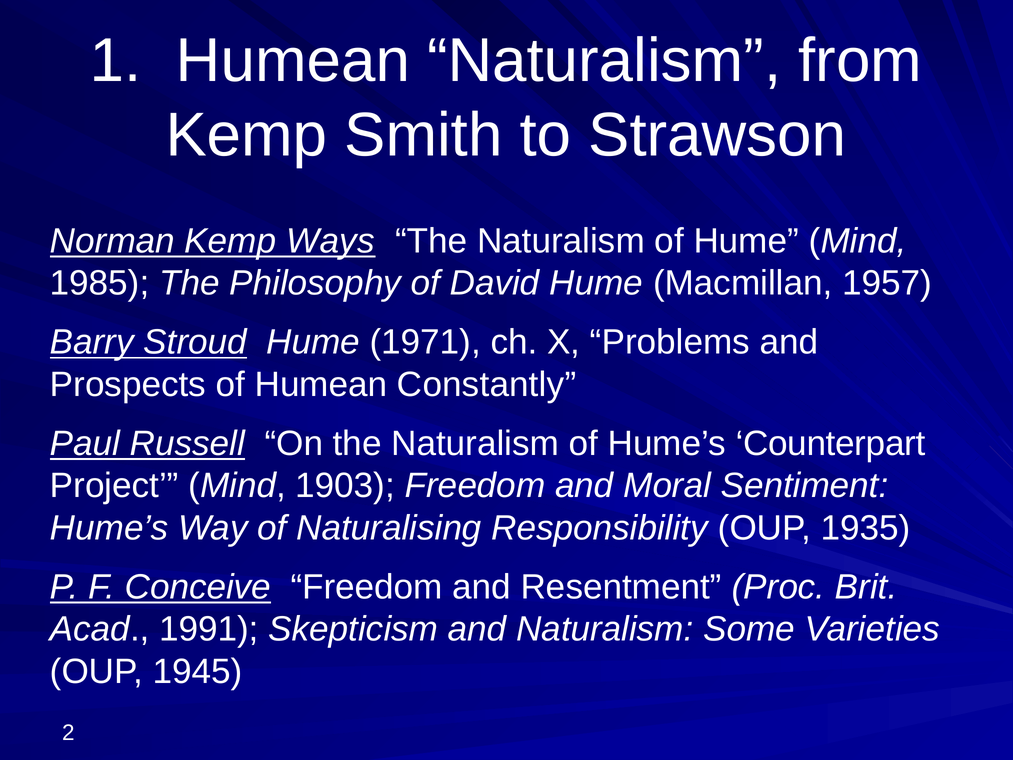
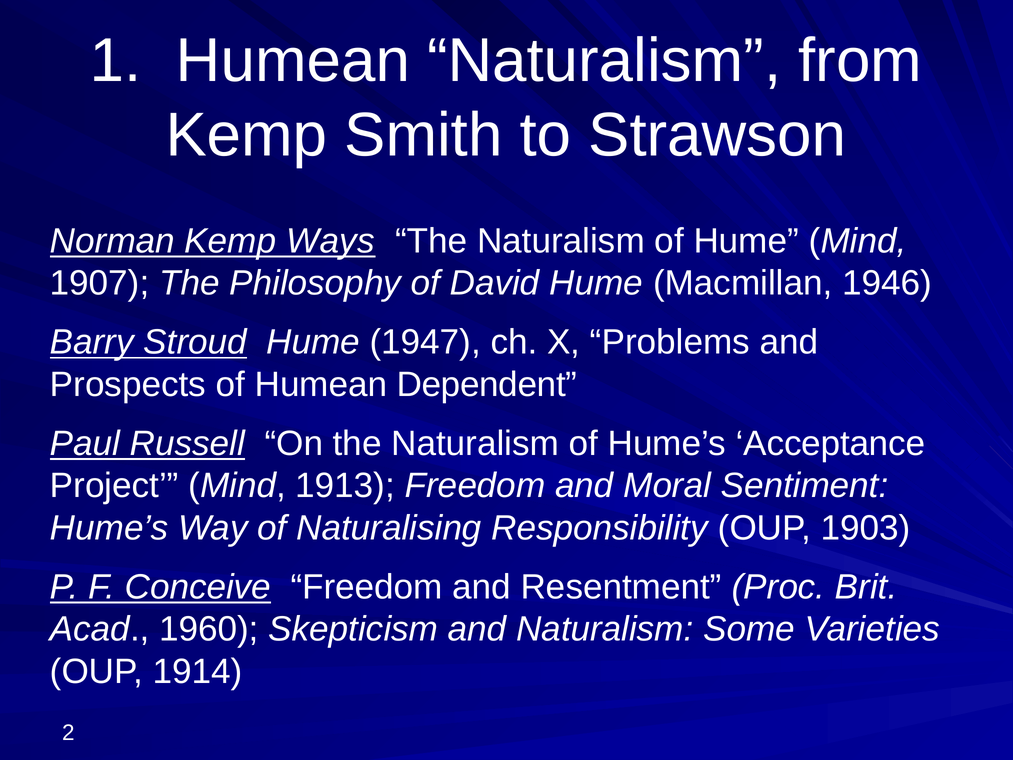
1985: 1985 -> 1907
1957: 1957 -> 1946
1971: 1971 -> 1947
Constantly: Constantly -> Dependent
Counterpart: Counterpart -> Acceptance
1903: 1903 -> 1913
1935: 1935 -> 1903
1991: 1991 -> 1960
1945: 1945 -> 1914
